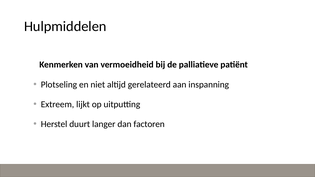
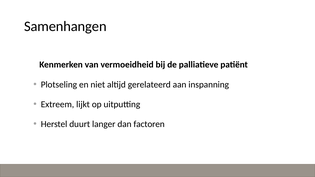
Hulpmiddelen: Hulpmiddelen -> Samenhangen
